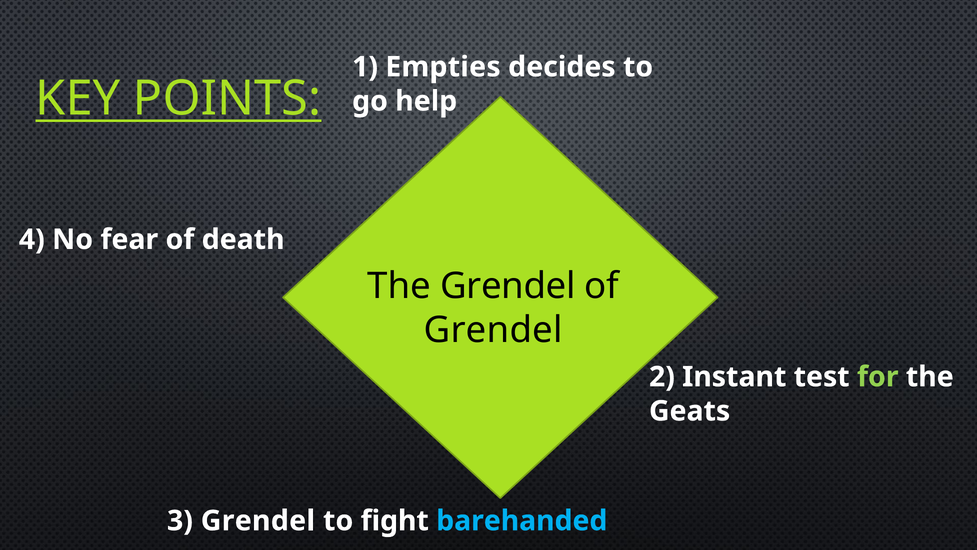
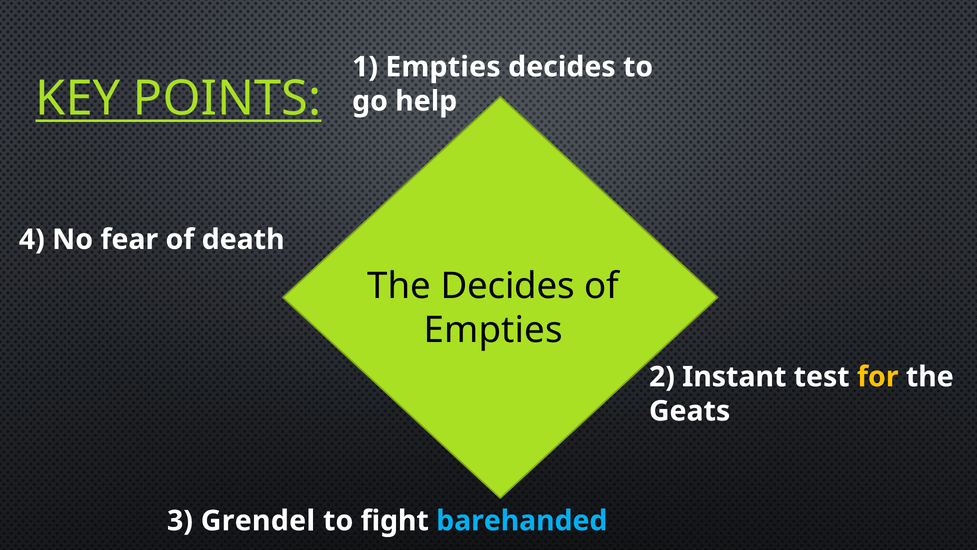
The Grendel: Grendel -> Decides
Grendel at (493, 330): Grendel -> Empties
for colour: light green -> yellow
